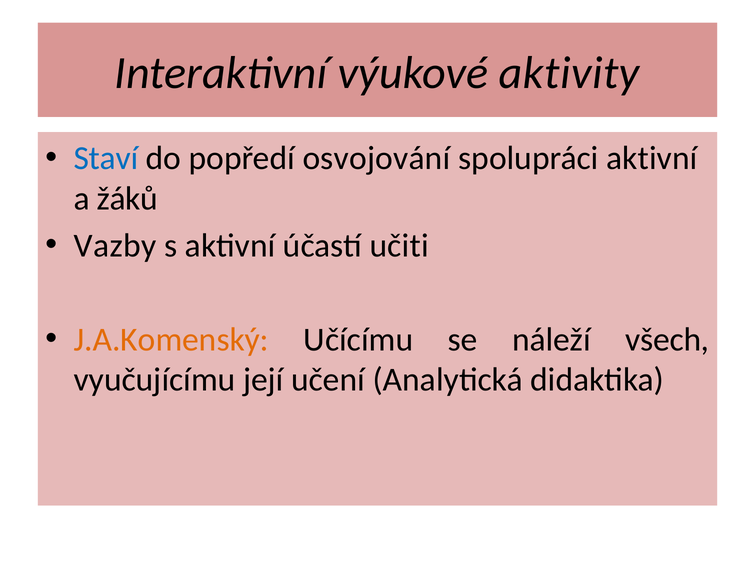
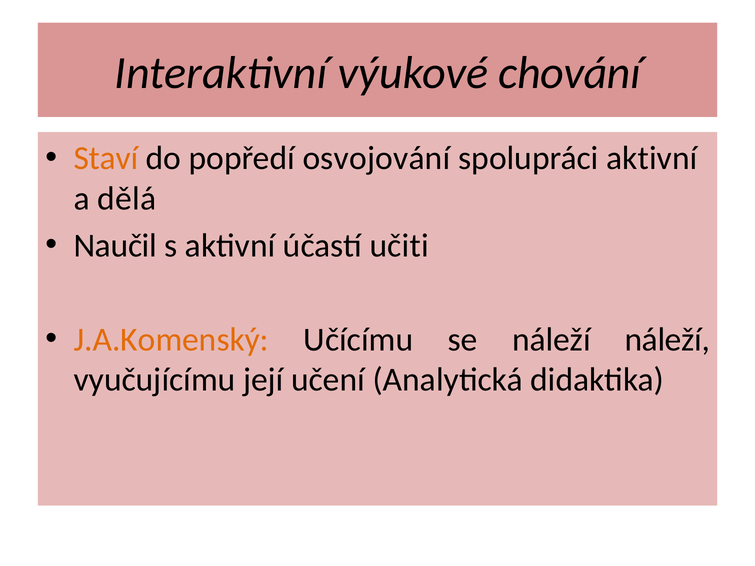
aktivity: aktivity -> chování
Staví colour: blue -> orange
žáků: žáků -> dělá
Vazby: Vazby -> Naučil
náleží všech: všech -> náleží
